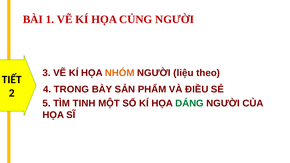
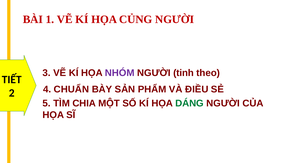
NHÓM colour: orange -> purple
liệu: liệu -> tinh
TRONG: TRONG -> CHUẨN
TINH: TINH -> CHIA
